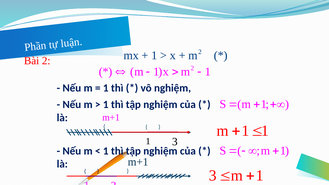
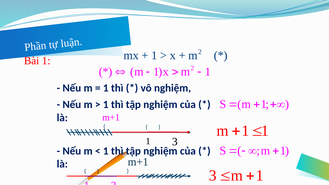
Bài 2: 2 -> 1
